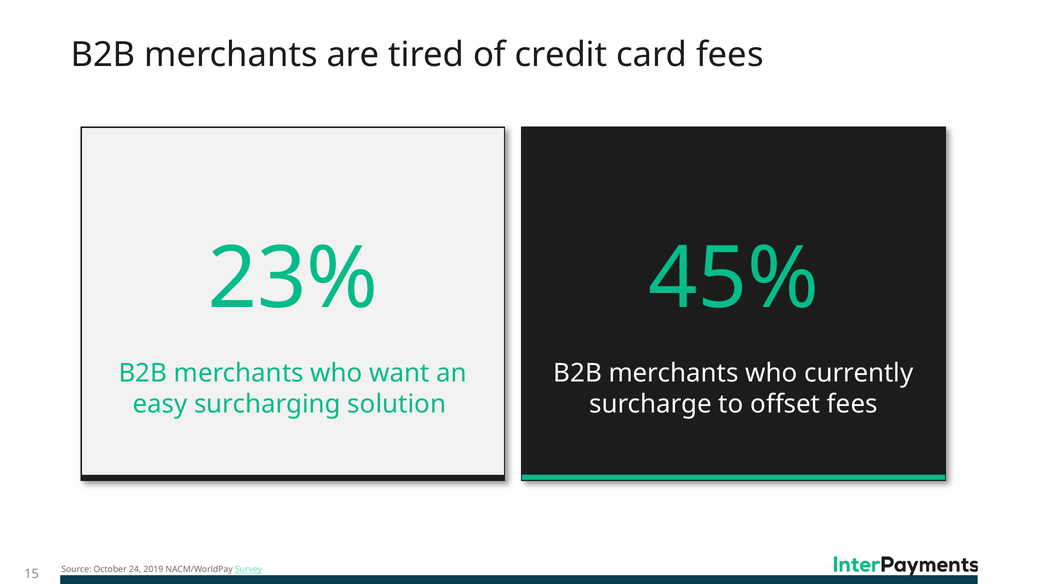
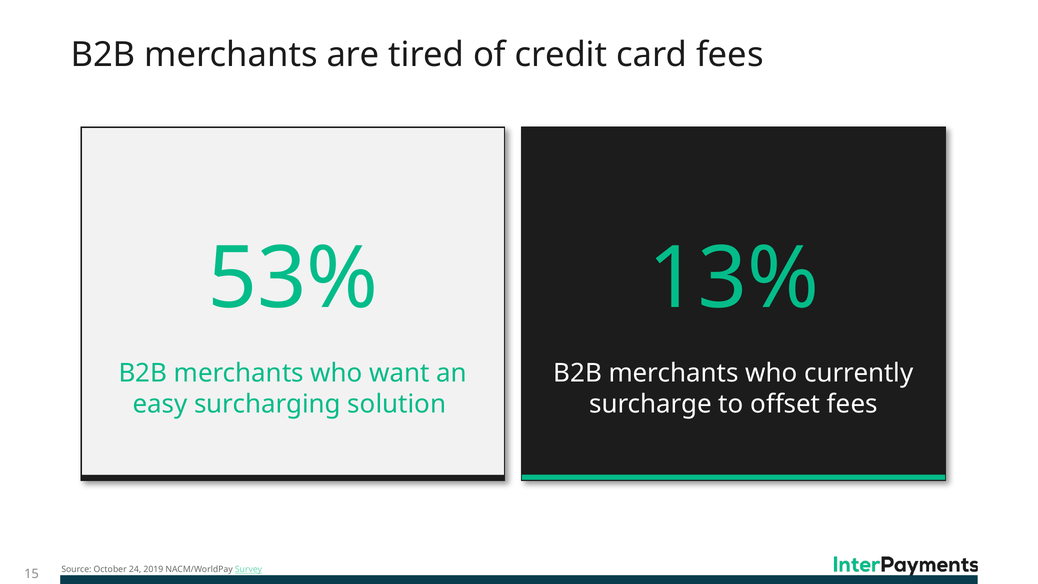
23%: 23% -> 53%
45%: 45% -> 13%
